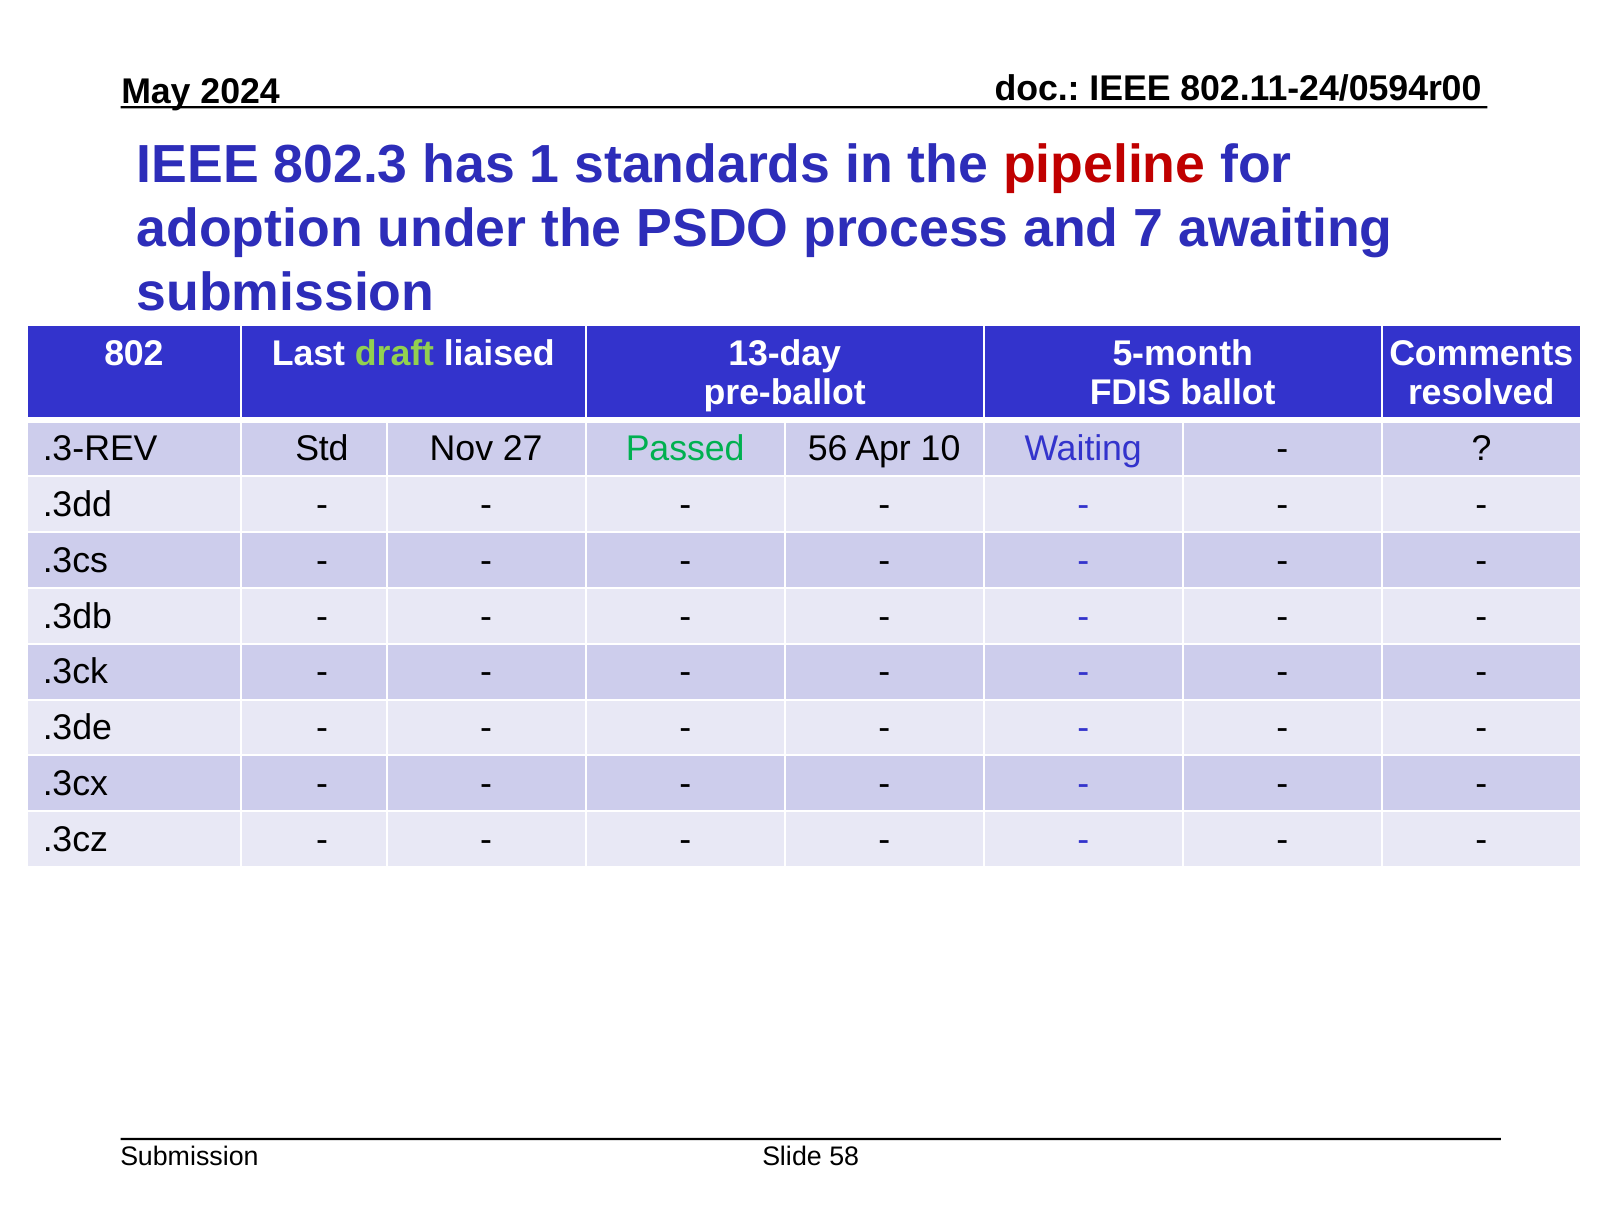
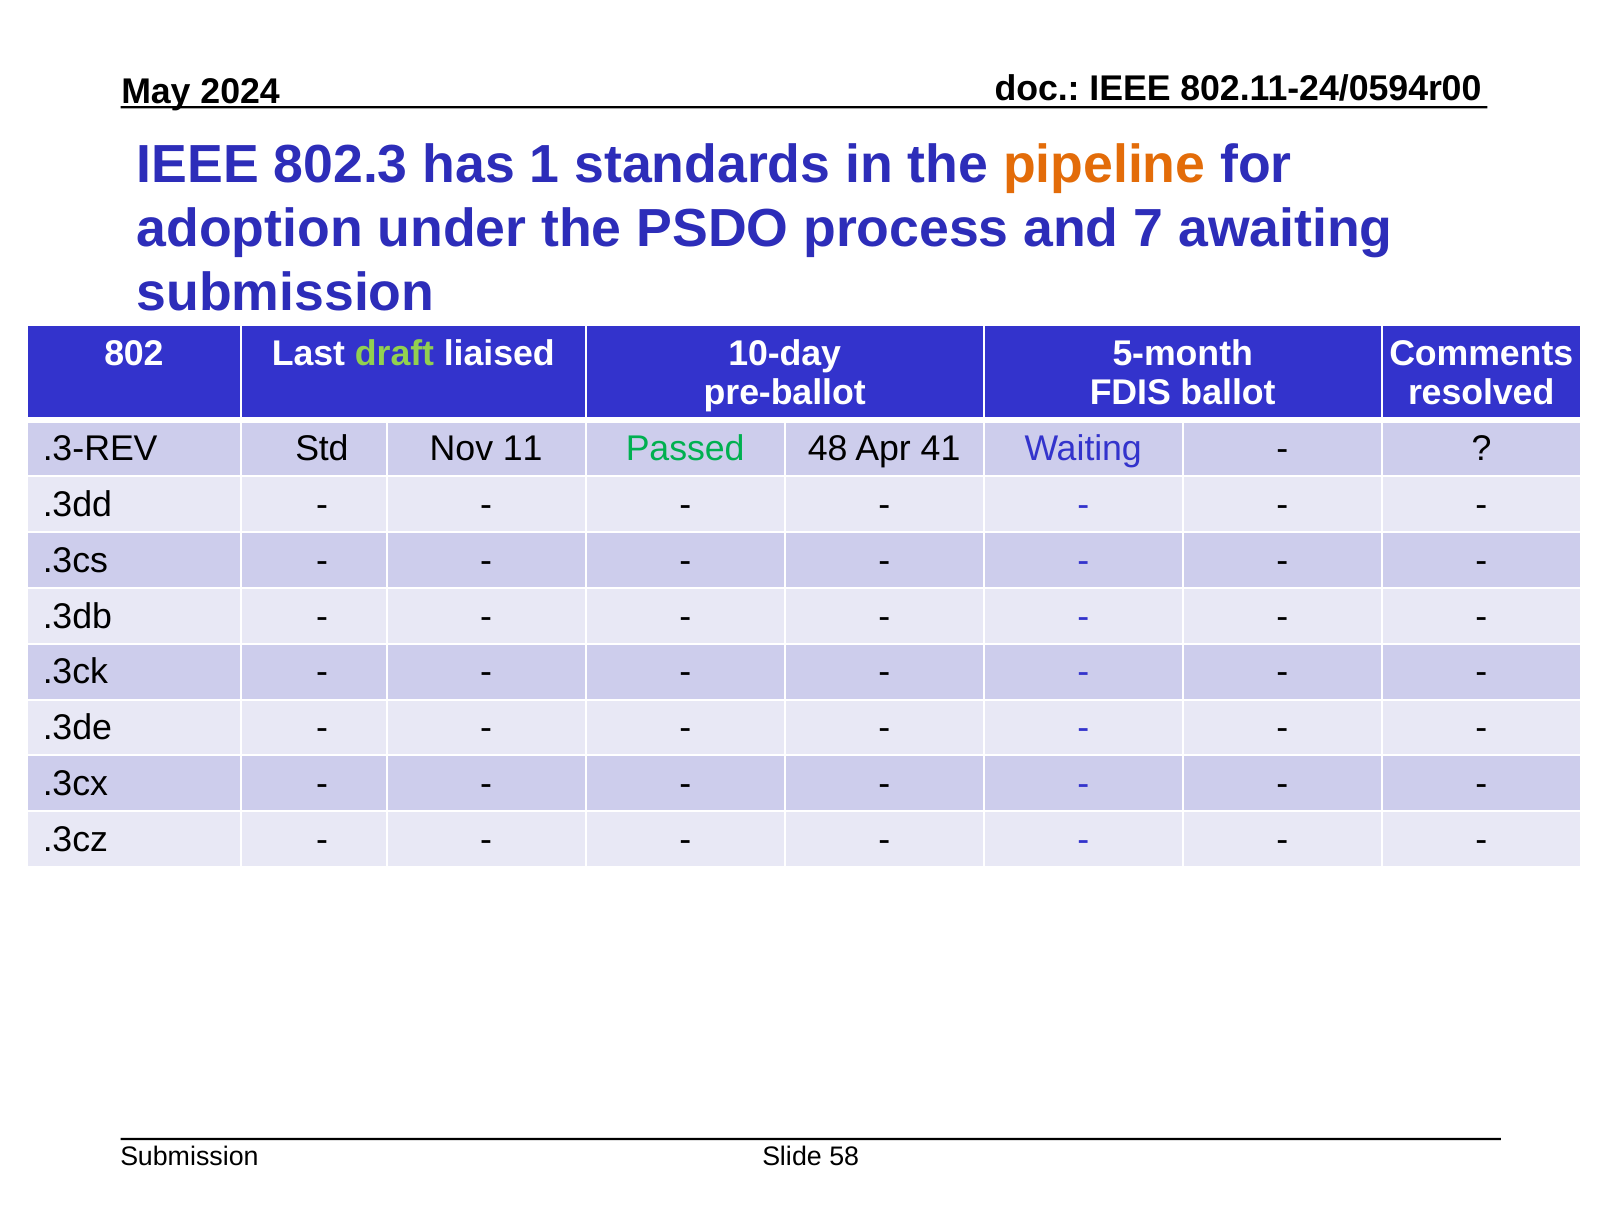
pipeline colour: red -> orange
13-day: 13-day -> 10-day
27: 27 -> 11
56: 56 -> 48
10: 10 -> 41
